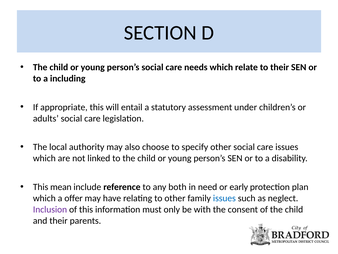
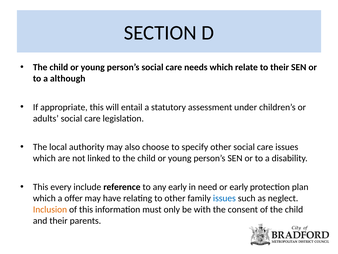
including: including -> although
mean: mean -> every
any both: both -> early
Inclusion colour: purple -> orange
